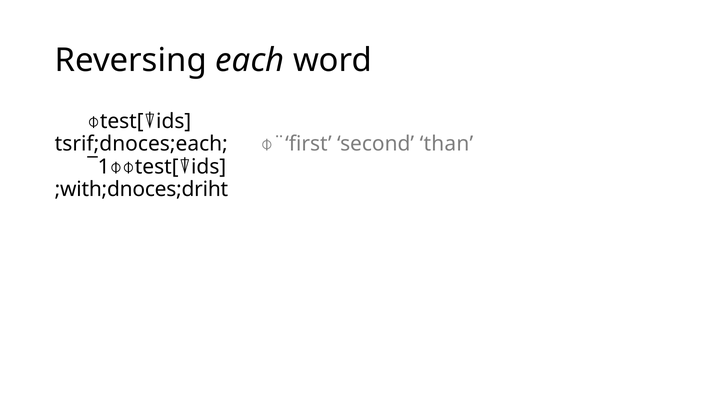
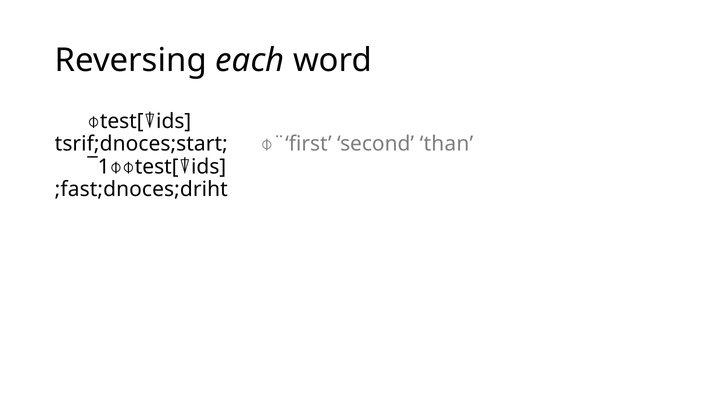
tsrif;dnoces;each: tsrif;dnoces;each -> tsrif;dnoces;start
;with;dnoces;driht: ;with;dnoces;driht -> ;fast;dnoces;driht
